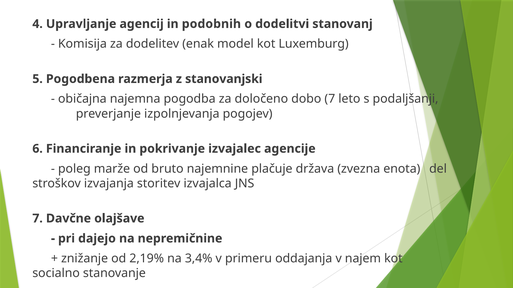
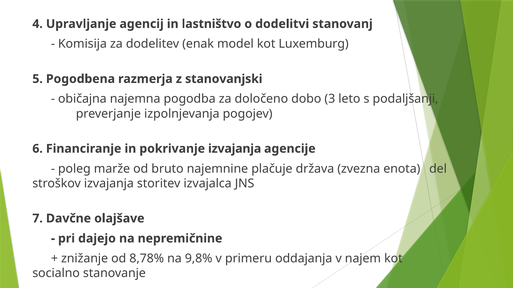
podobnih: podobnih -> lastništvo
dobo 7: 7 -> 3
pokrivanje izvajalec: izvajalec -> izvajanja
2,19%: 2,19% -> 8,78%
3,4%: 3,4% -> 9,8%
